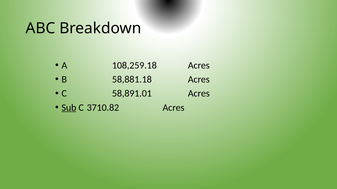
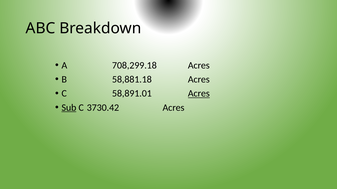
108,259.18: 108,259.18 -> 708,299.18
Acres at (199, 94) underline: none -> present
3710.82: 3710.82 -> 3730.42
